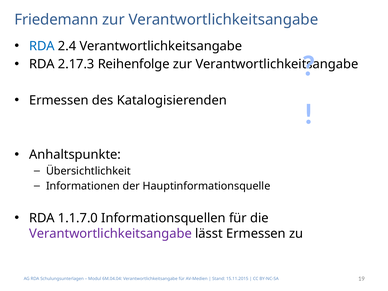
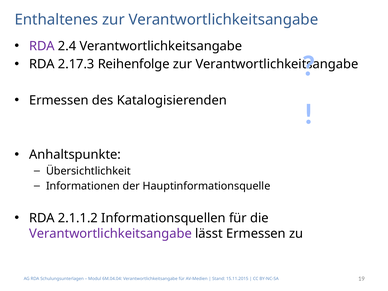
Friedemann: Friedemann -> Enthaltenes
RDA at (42, 46) colour: blue -> purple
1.1.7.0: 1.1.7.0 -> 2.1.1.2
